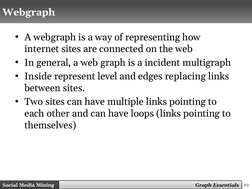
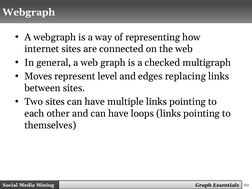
incident: incident -> checked
Inside: Inside -> Moves
